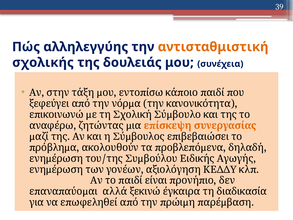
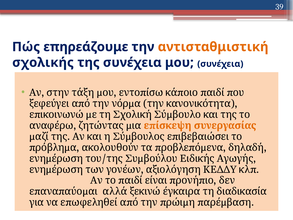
αλληλεγγύης: αλληλεγγύης -> επηρεάζουμε
της δουλειάς: δουλειάς -> συνέχεια
